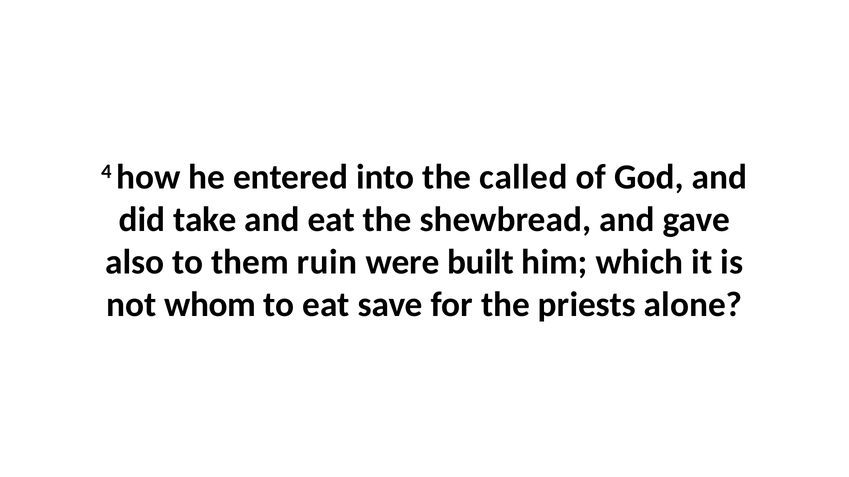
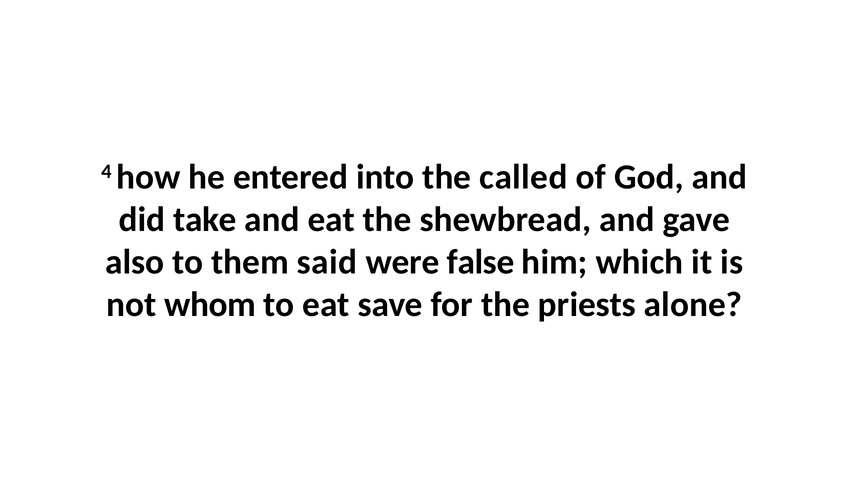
ruin: ruin -> said
built: built -> false
